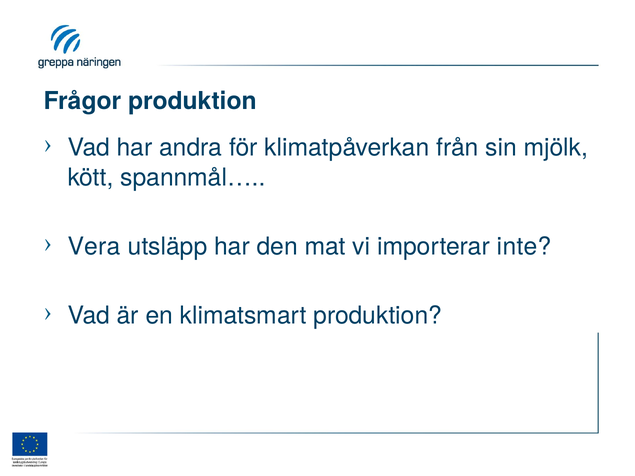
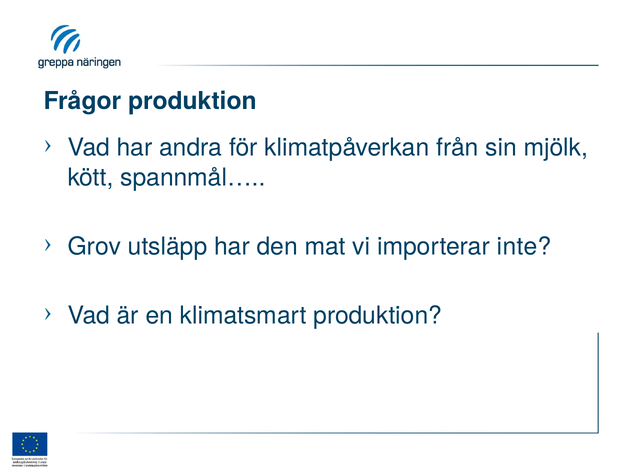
Vera: Vera -> Grov
